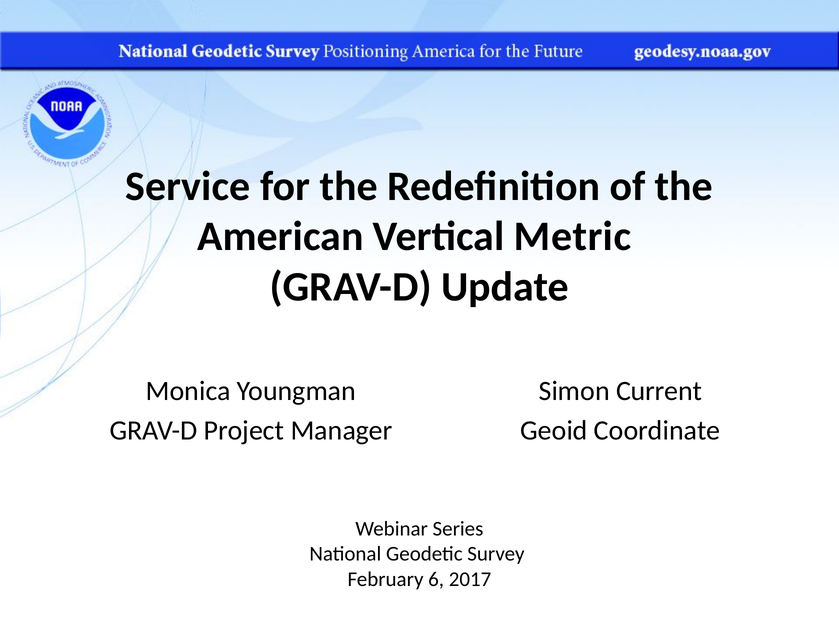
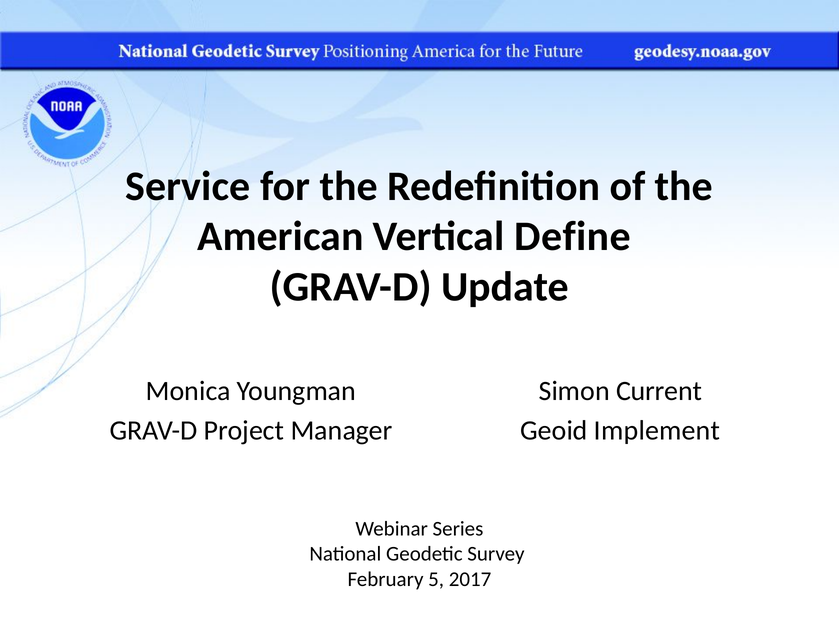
Metric: Metric -> Define
Coordinate: Coordinate -> Implement
6: 6 -> 5
